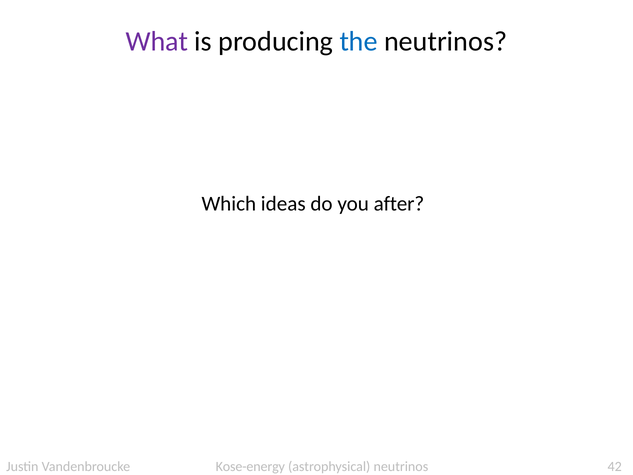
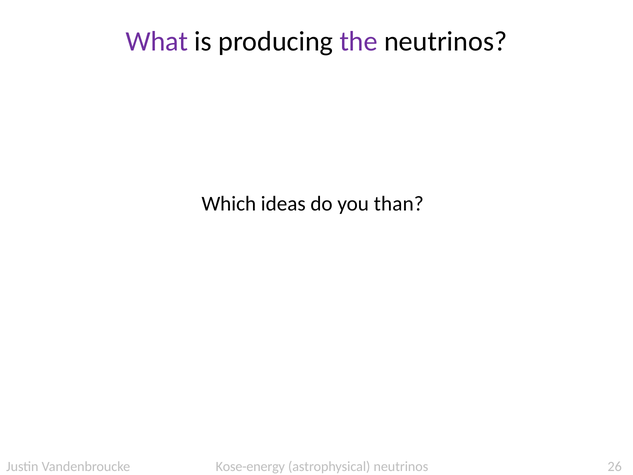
the colour: blue -> purple
after: after -> than
42: 42 -> 26
